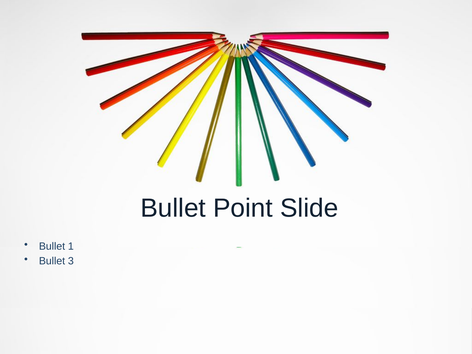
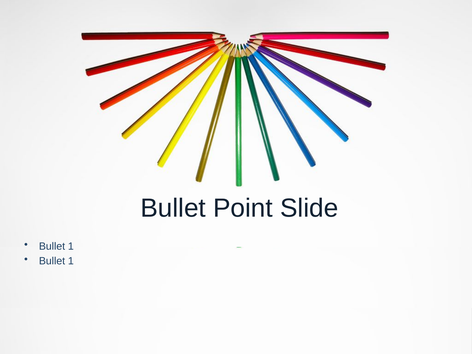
3 at (71, 261): 3 -> 1
